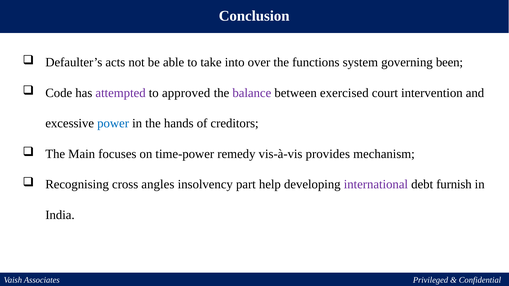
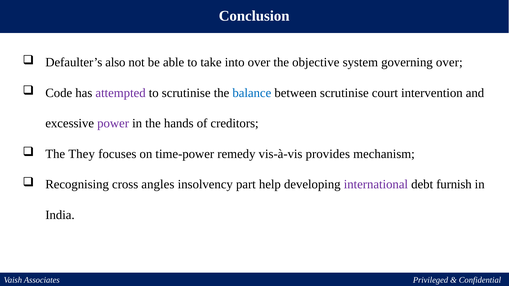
acts: acts -> also
functions: functions -> objective
governing been: been -> over
to approved: approved -> scrutinise
balance colour: purple -> blue
between exercised: exercised -> scrutinise
power colour: blue -> purple
Main: Main -> They
